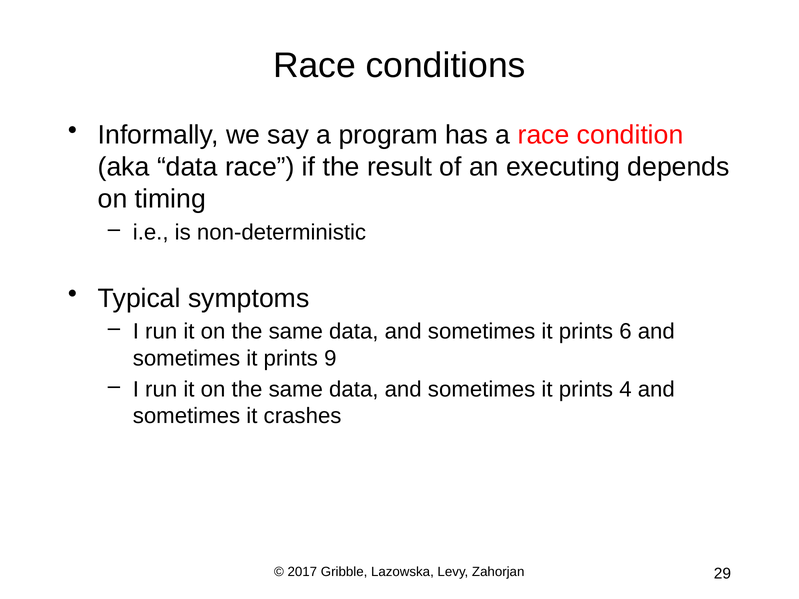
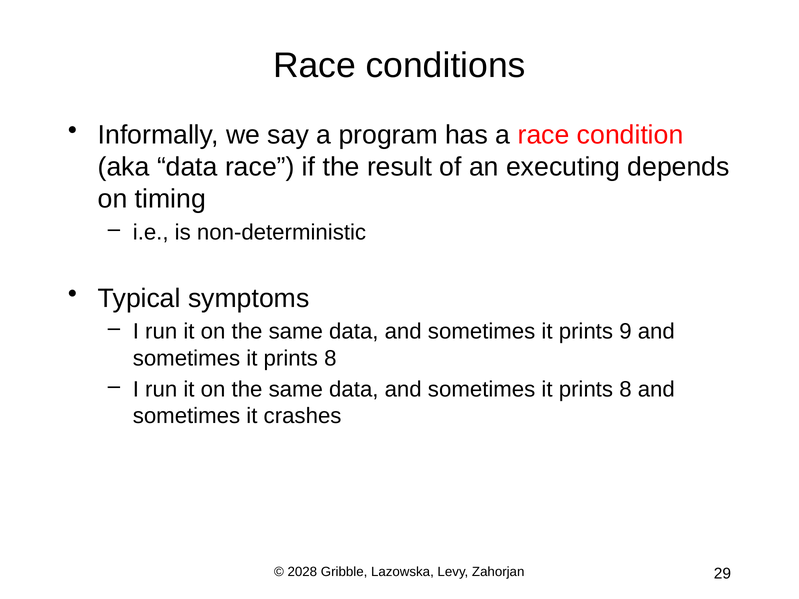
6: 6 -> 9
9 at (330, 358): 9 -> 8
4 at (625, 390): 4 -> 8
2017: 2017 -> 2028
